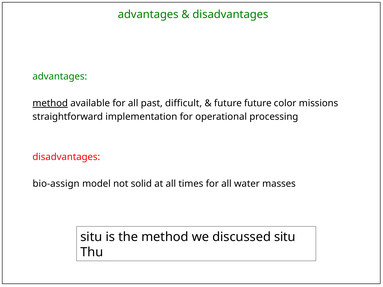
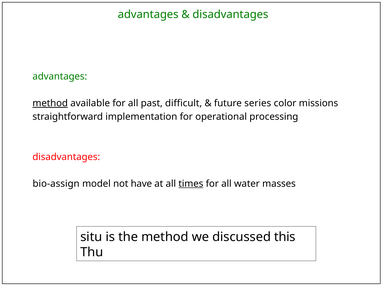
future future: future -> series
solid: solid -> have
times underline: none -> present
discussed situ: situ -> this
